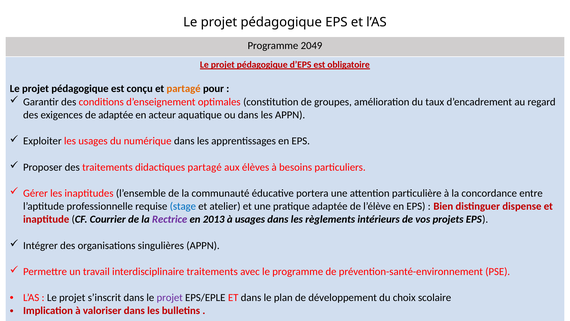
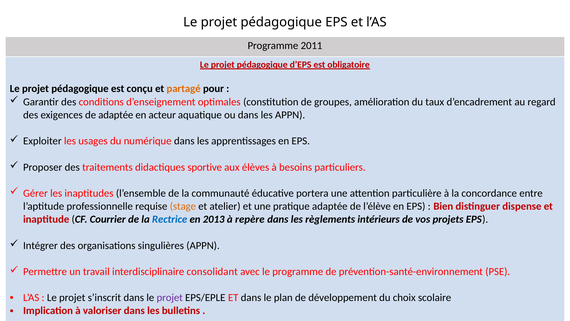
2049: 2049 -> 2011
didactiques partagé: partagé -> sportive
stage colour: blue -> orange
Rectrice colour: purple -> blue
à usages: usages -> repère
interdisciplinaire traitements: traitements -> consolidant
